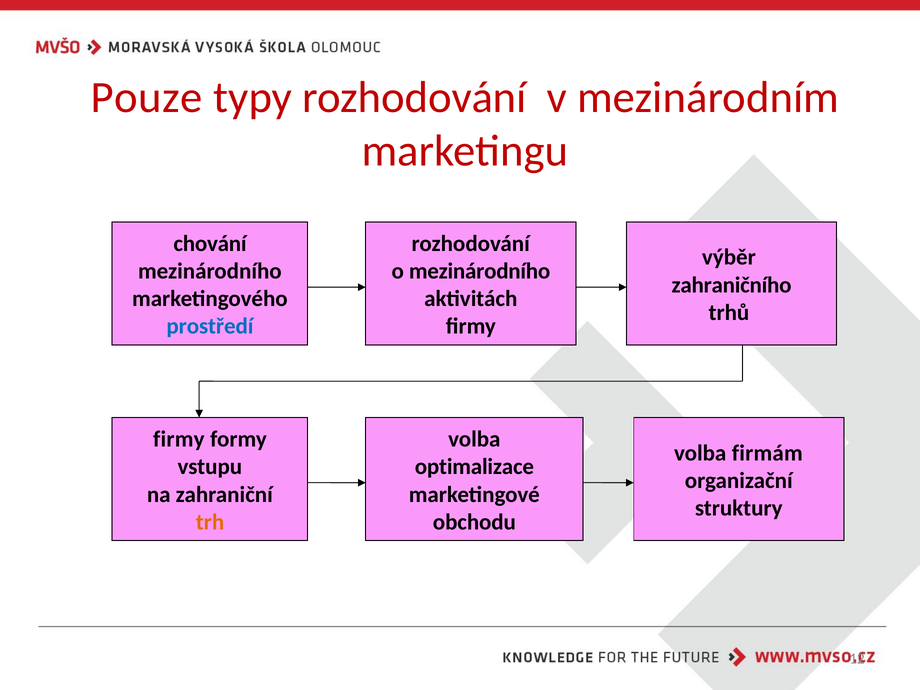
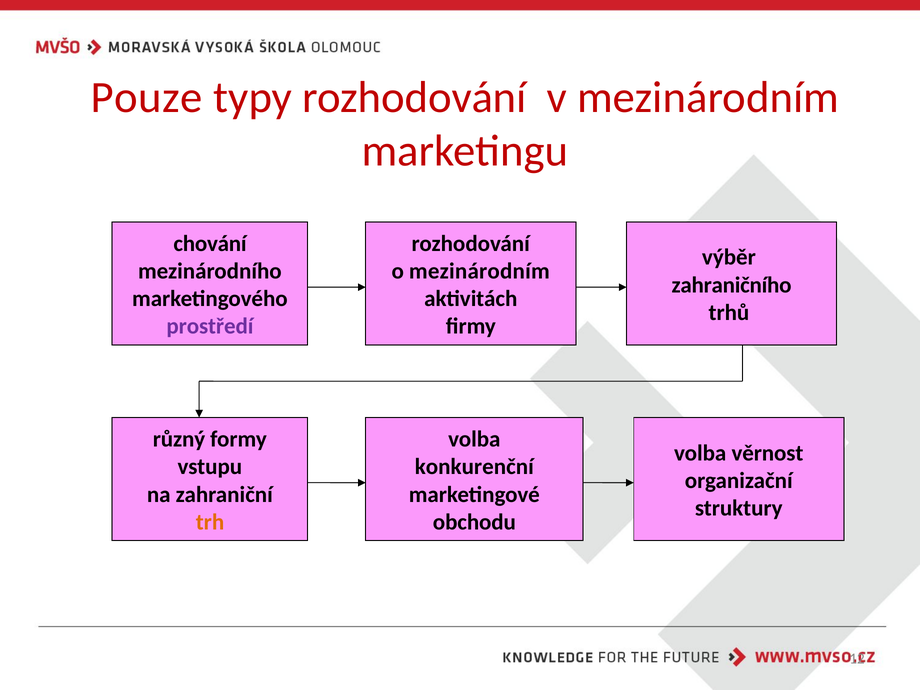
o mezinárodního: mezinárodního -> mezinárodním
prostředí colour: blue -> purple
firmy at (179, 439): firmy -> různý
firmám: firmám -> věrnost
optimalizace: optimalizace -> konkurenční
